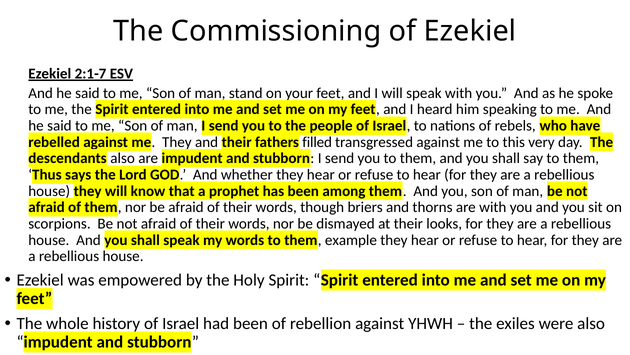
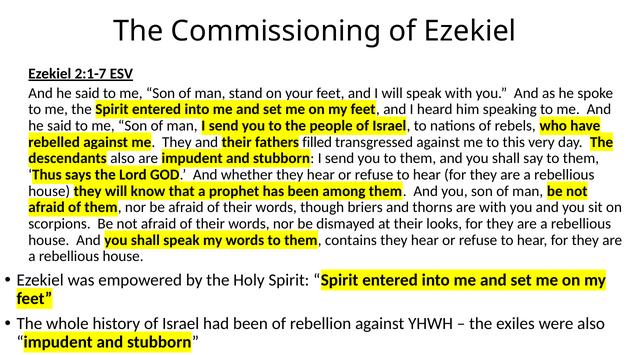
example: example -> contains
